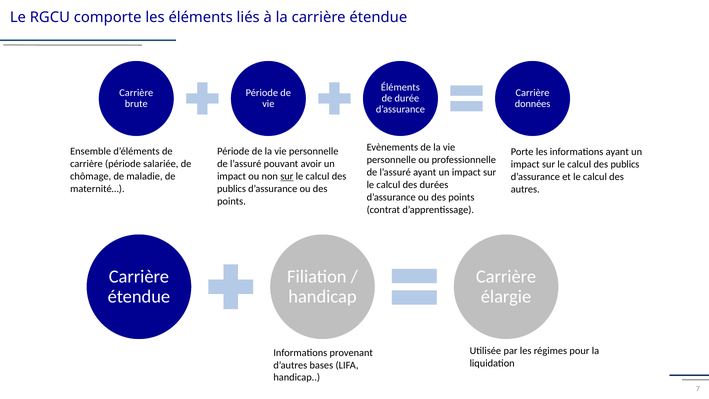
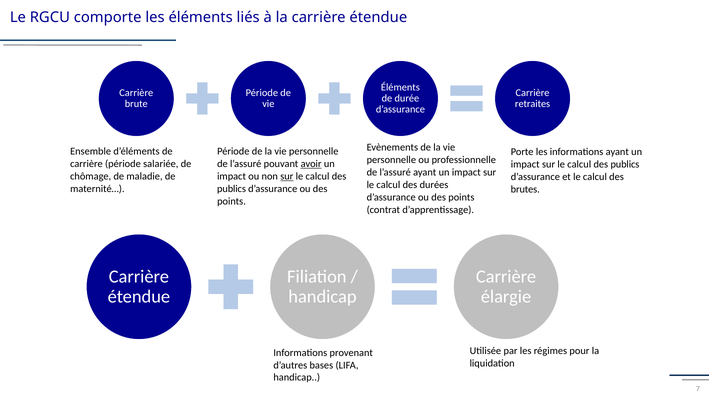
données: données -> retraites
avoir underline: none -> present
autres: autres -> brutes
